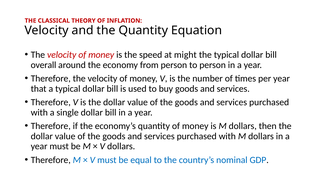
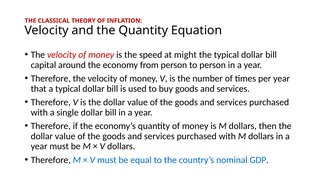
overall: overall -> capital
